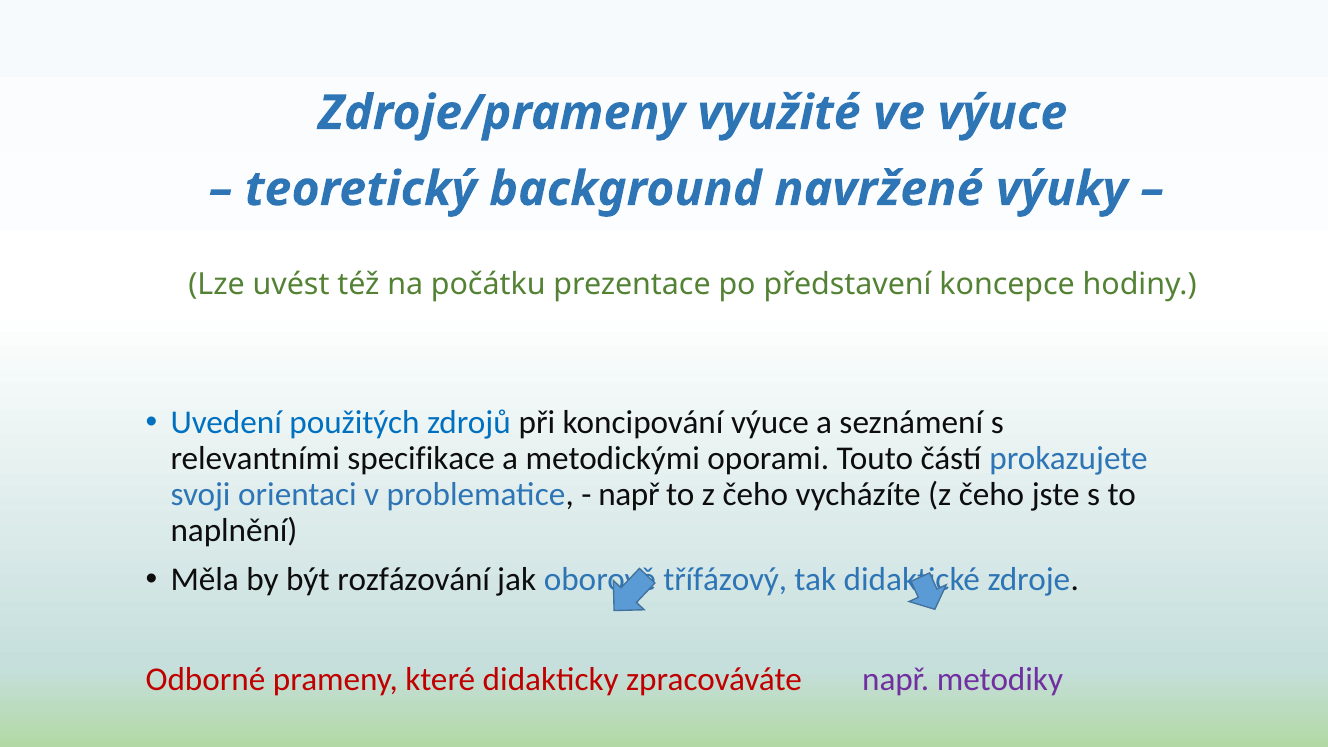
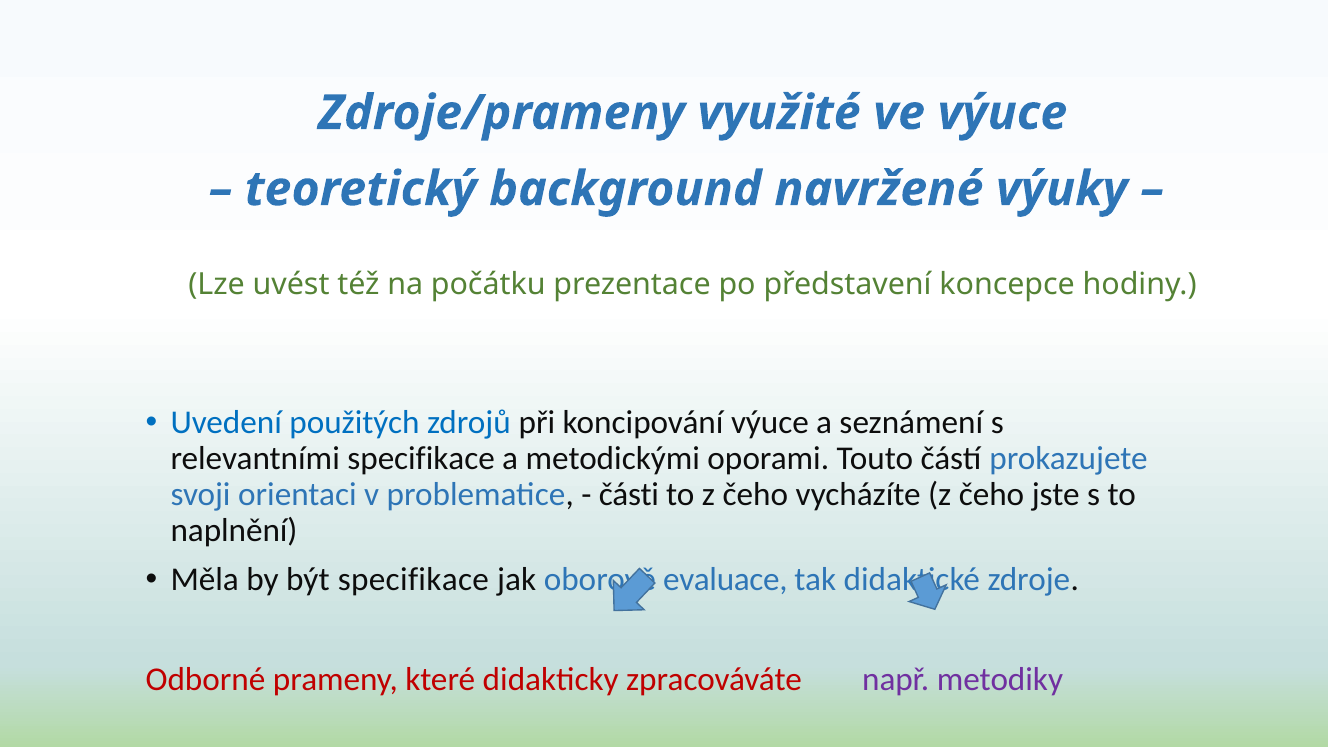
např at (629, 494): např -> části
být rozfázování: rozfázování -> specifikace
třífázový: třífázový -> evaluace
